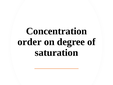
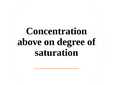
order: order -> above
